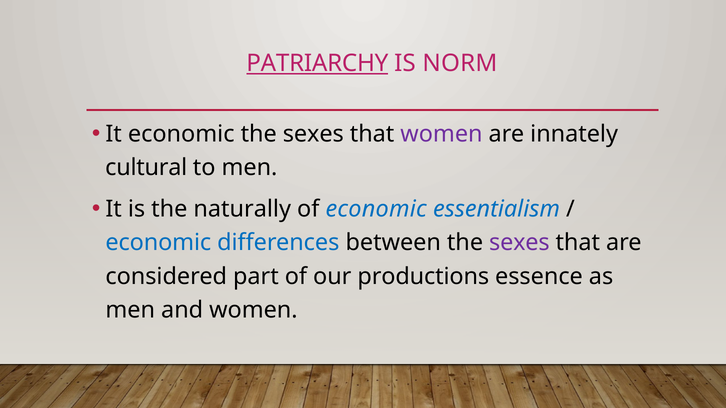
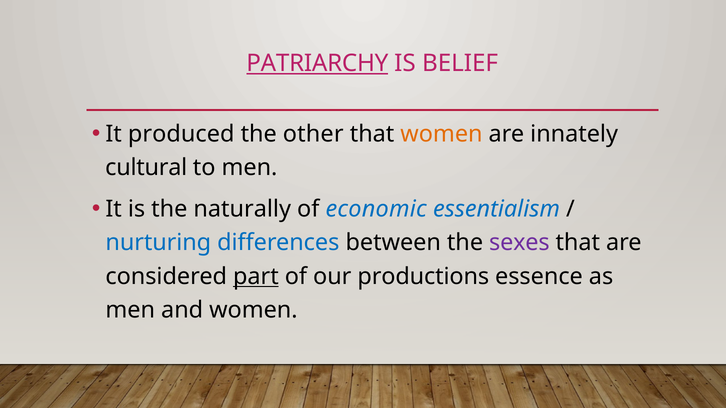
NORM: NORM -> BELIEF
It economic: economic -> produced
sexes at (313, 134): sexes -> other
women at (441, 134) colour: purple -> orange
economic at (158, 243): economic -> nurturing
part underline: none -> present
